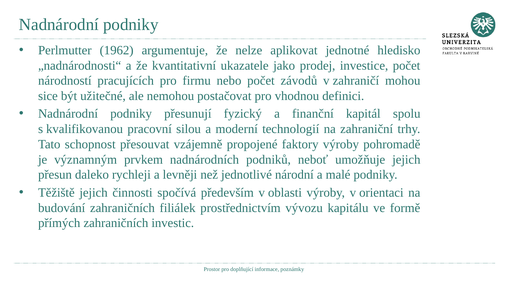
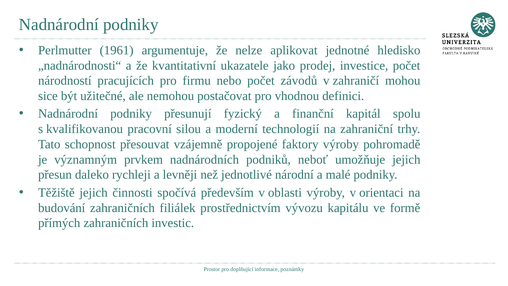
1962: 1962 -> 1961
